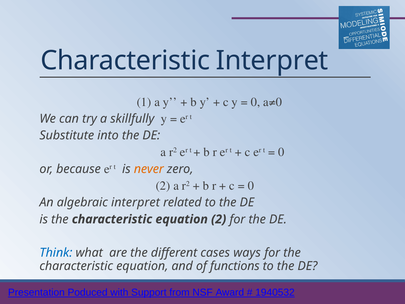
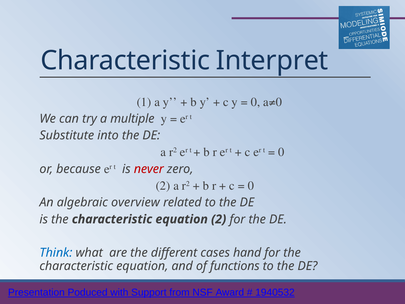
skillfully: skillfully -> multiple
never colour: orange -> red
algebraic interpret: interpret -> overview
ways: ways -> hand
